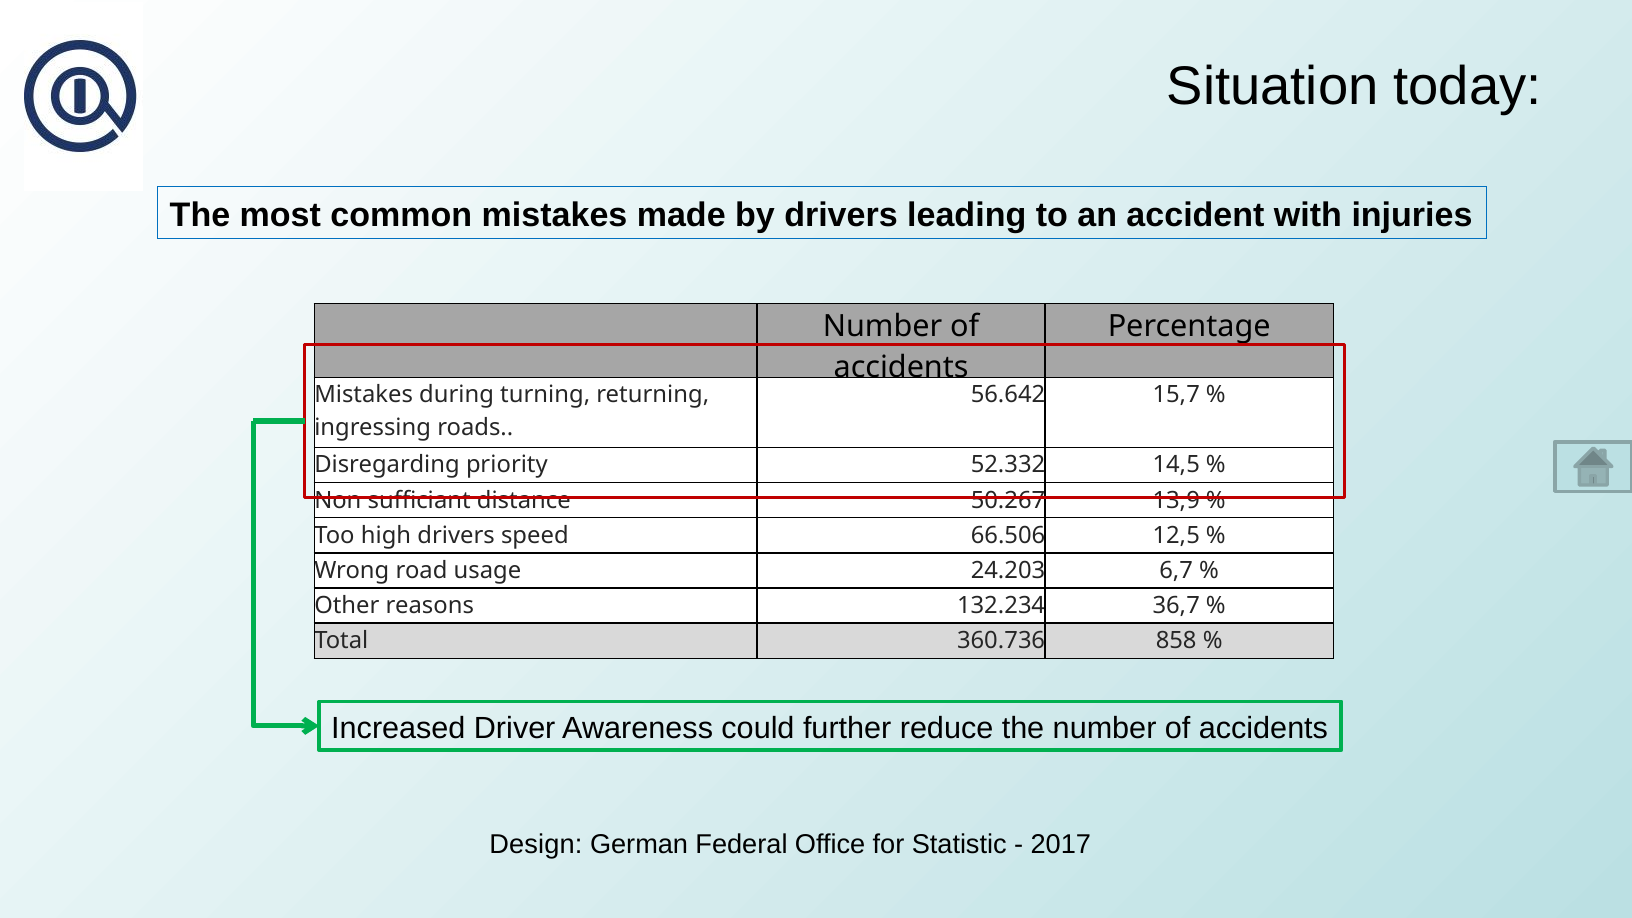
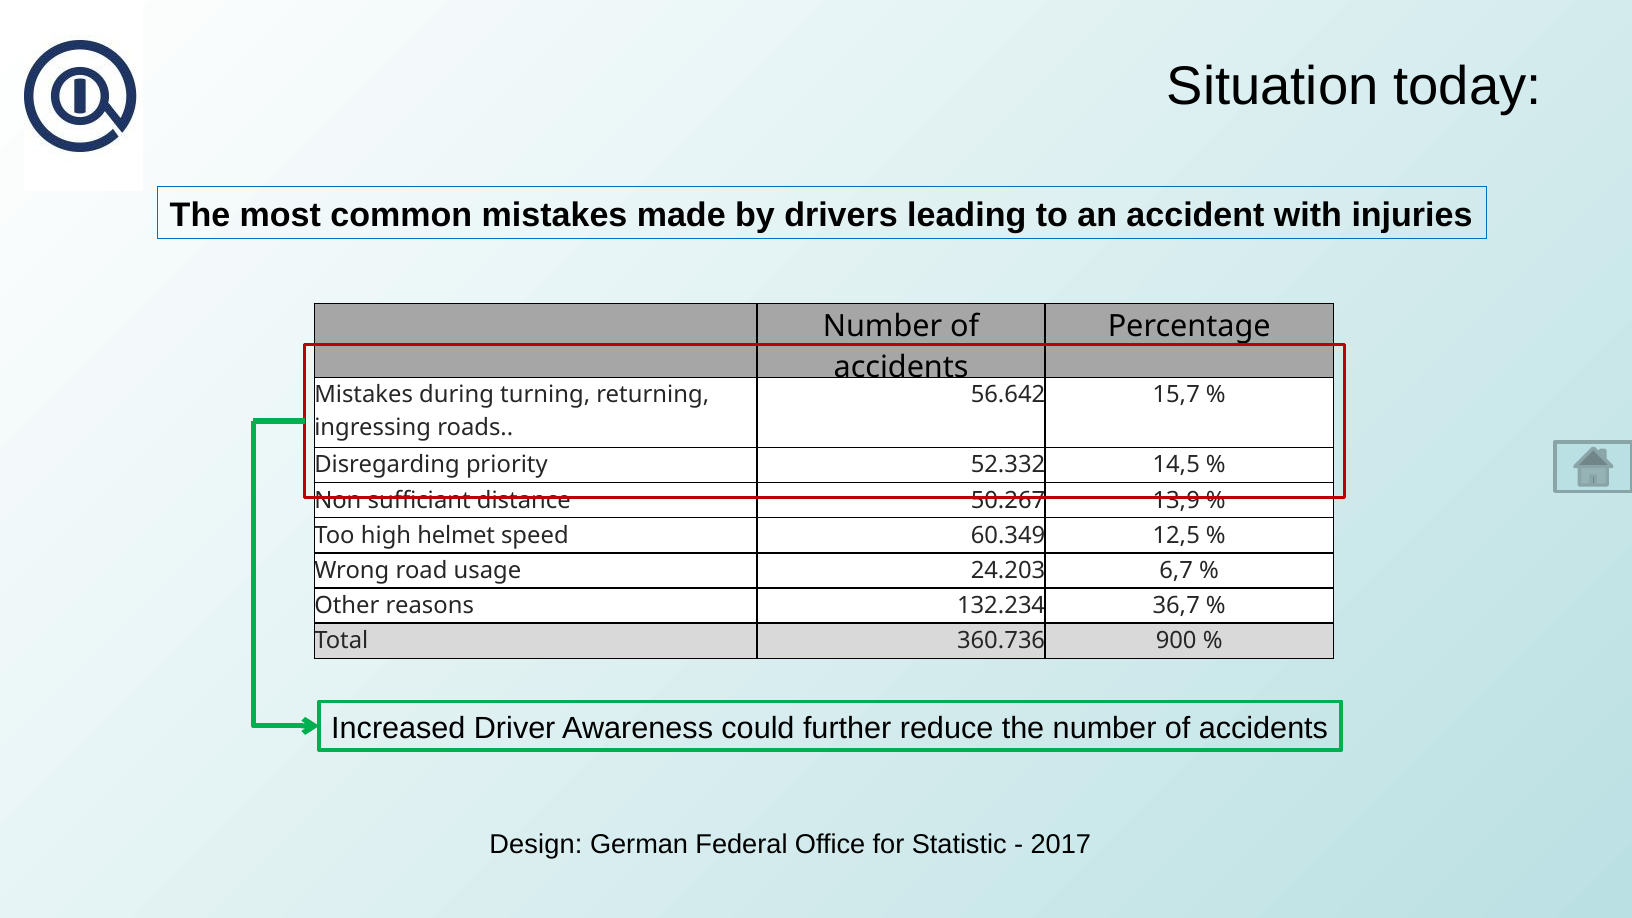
high drivers: drivers -> helmet
66.506: 66.506 -> 60.349
858: 858 -> 900
